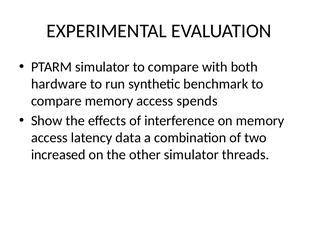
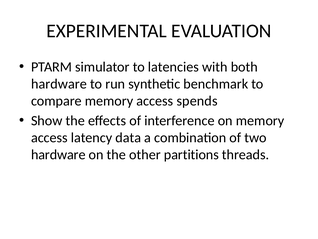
simulator to compare: compare -> latencies
increased at (58, 154): increased -> hardware
other simulator: simulator -> partitions
